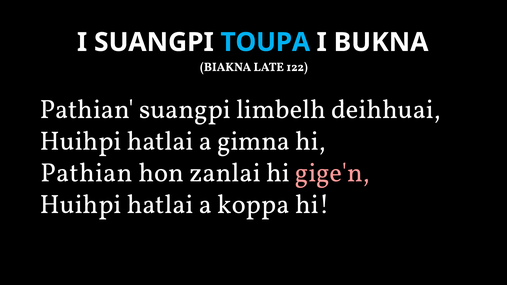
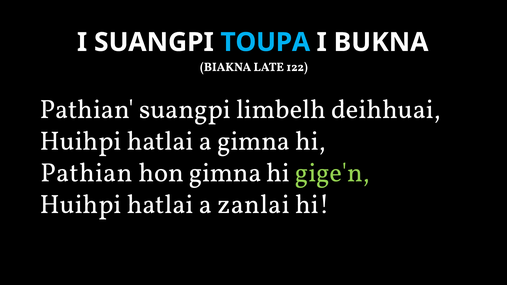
hon zanlai: zanlai -> gimna
gige'n colour: pink -> light green
koppa: koppa -> zanlai
